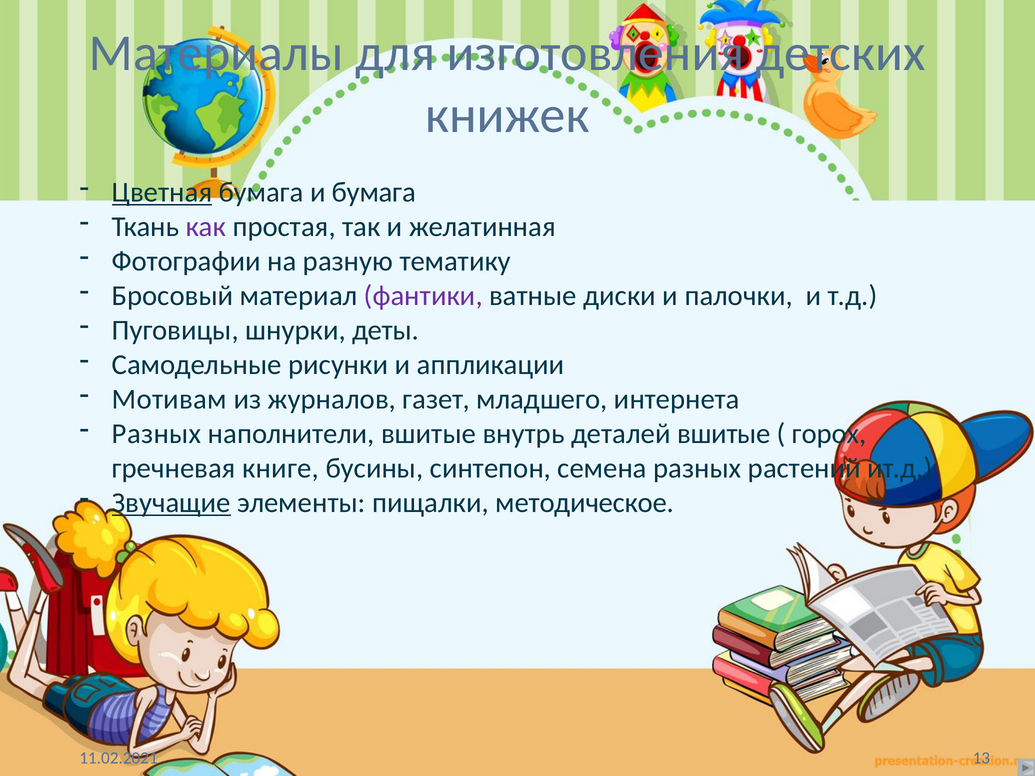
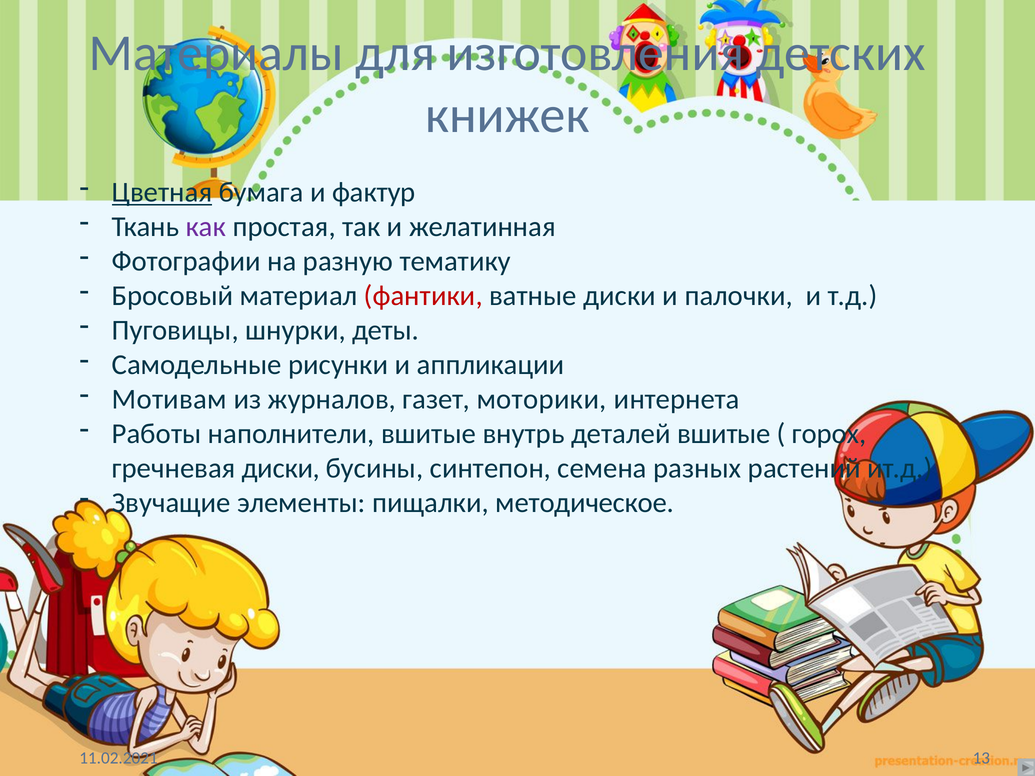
и бумага: бумага -> фактур
фантики colour: purple -> red
младшего: младшего -> моторики
Разных at (156, 434): Разных -> Работы
гречневая книге: книге -> диски
Звучащие underline: present -> none
